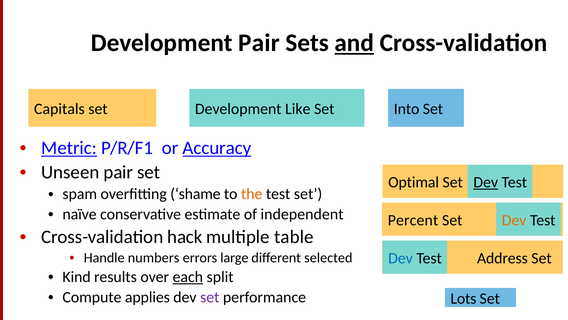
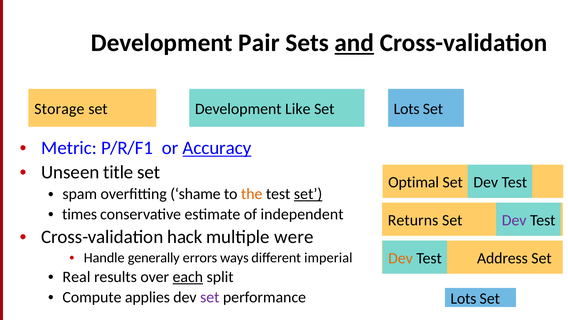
Capitals: Capitals -> Storage
Into at (407, 109): Into -> Lots
Metric underline: present -> none
Unseen pair: pair -> title
Dev at (486, 182) underline: present -> none
set at (308, 194) underline: none -> present
naïve: naïve -> times
Percent: Percent -> Returns
Dev at (514, 220) colour: orange -> purple
table: table -> were
Dev at (401, 258) colour: blue -> orange
numbers: numbers -> generally
large: large -> ways
selected: selected -> imperial
Kind: Kind -> Real
